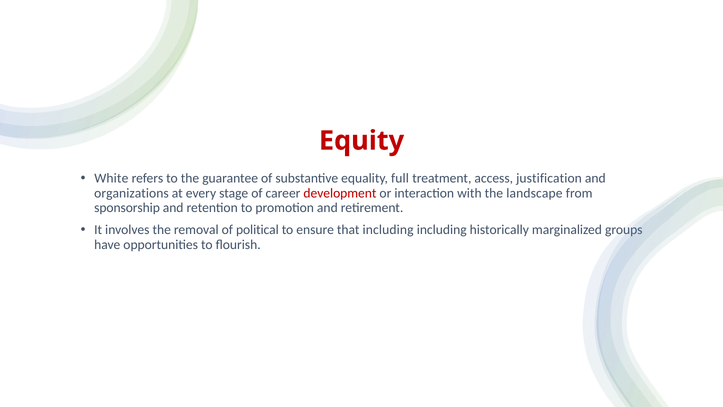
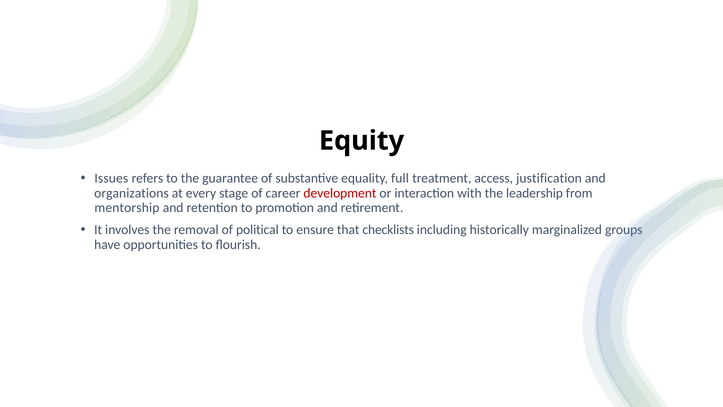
Equity colour: red -> black
White: White -> Issues
landscape: landscape -> leadership
sponsorship: sponsorship -> mentorship
that including: including -> checklists
